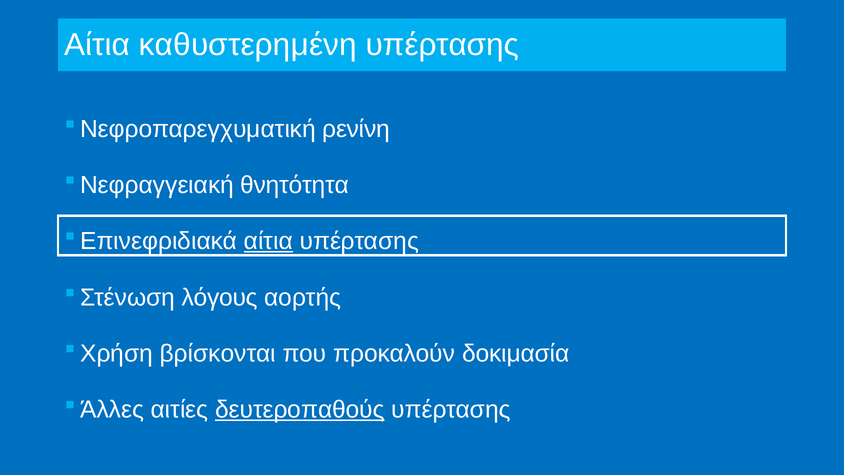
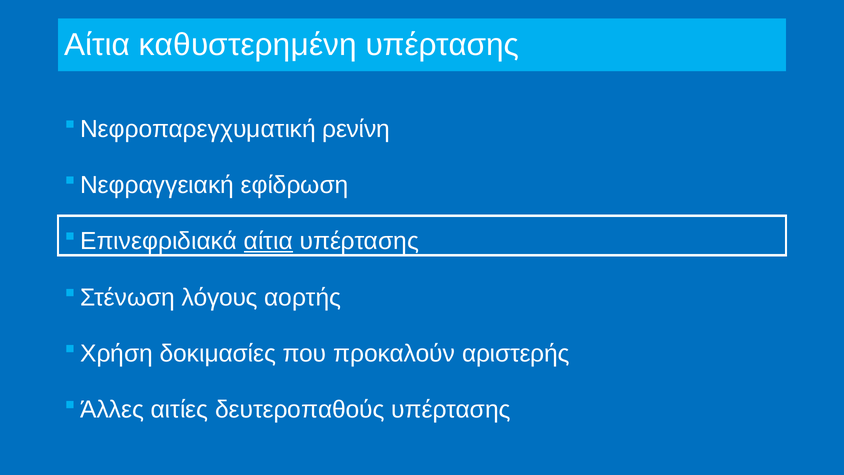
θνητότητα: θνητότητα -> εφίδρωση
βρίσκονται: βρίσκονται -> δοκιμασίες
δοκιμασία: δοκιμασία -> αριστερής
δευτεροπαθούς underline: present -> none
